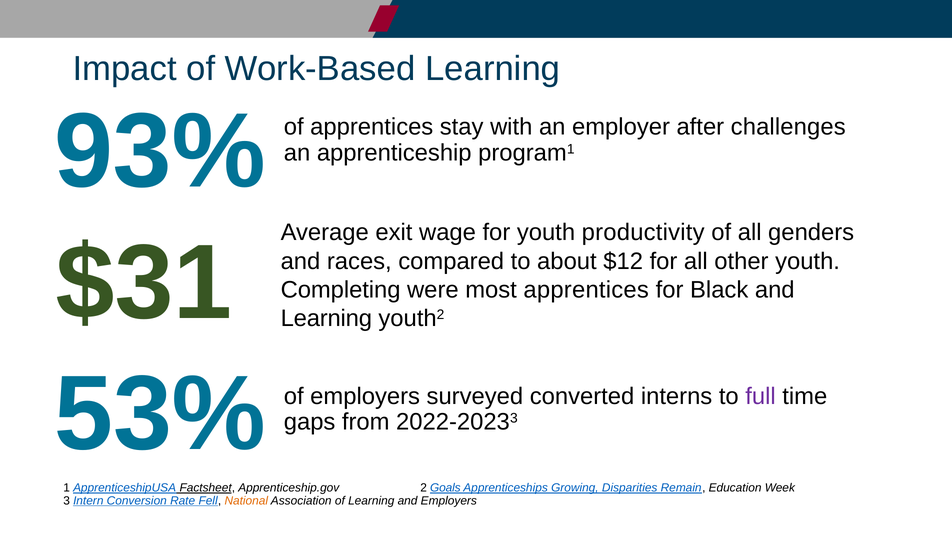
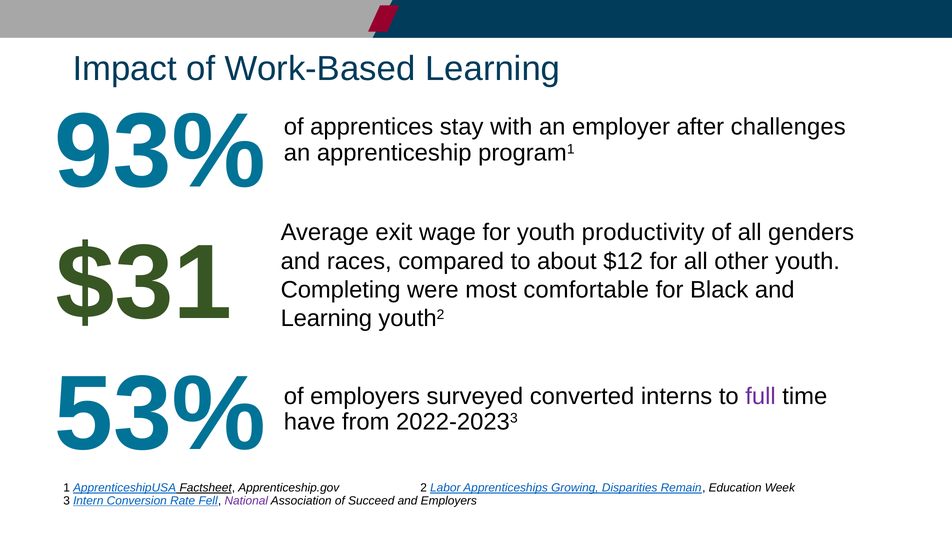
most apprentices: apprentices -> comfortable
gaps: gaps -> have
Goals: Goals -> Labor
National colour: orange -> purple
of Learning: Learning -> Succeed
